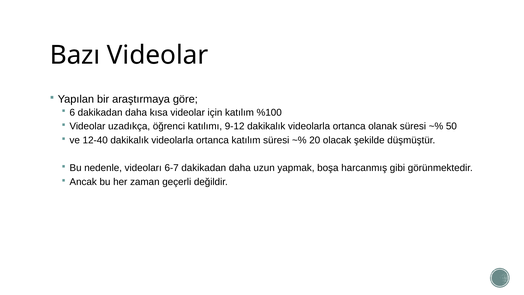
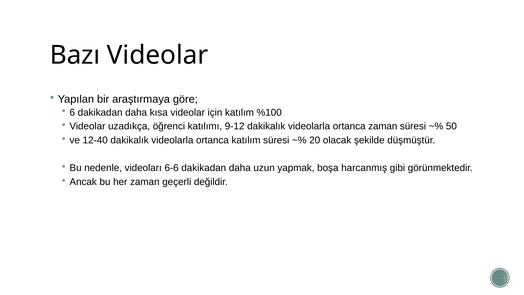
ortanca olanak: olanak -> zaman
6-7: 6-7 -> 6-6
